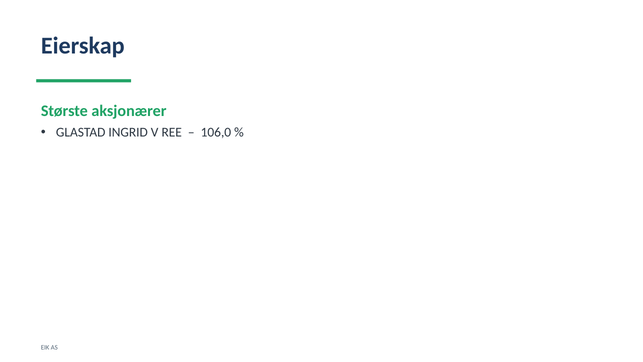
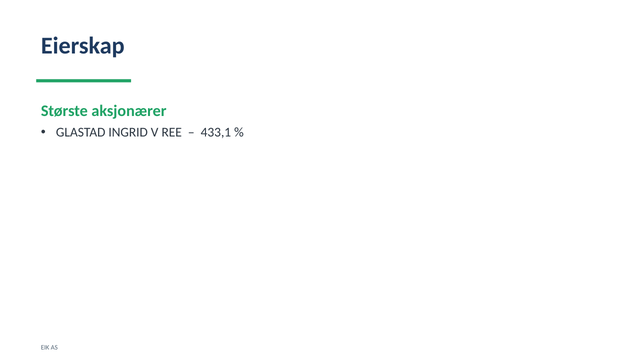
106,0: 106,0 -> 433,1
